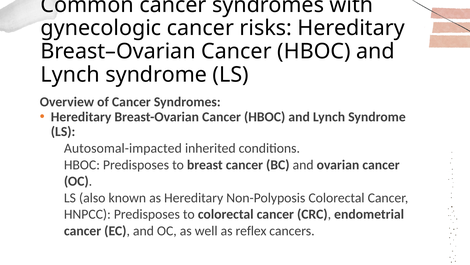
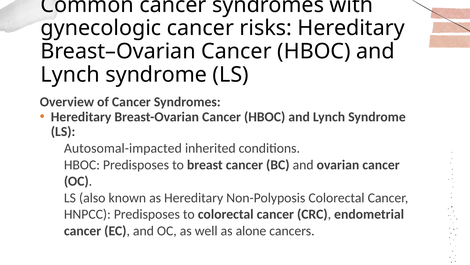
reflex: reflex -> alone
